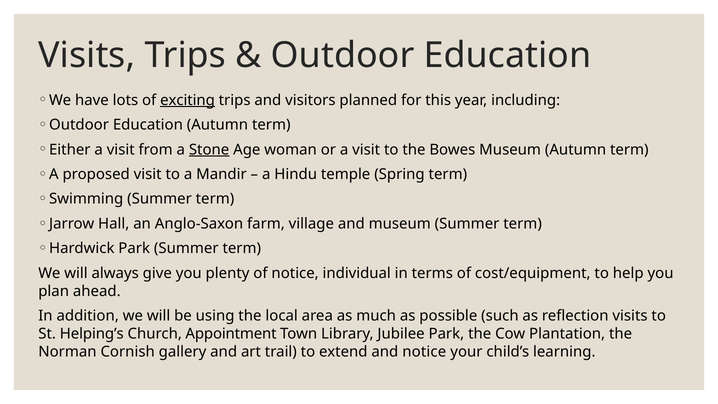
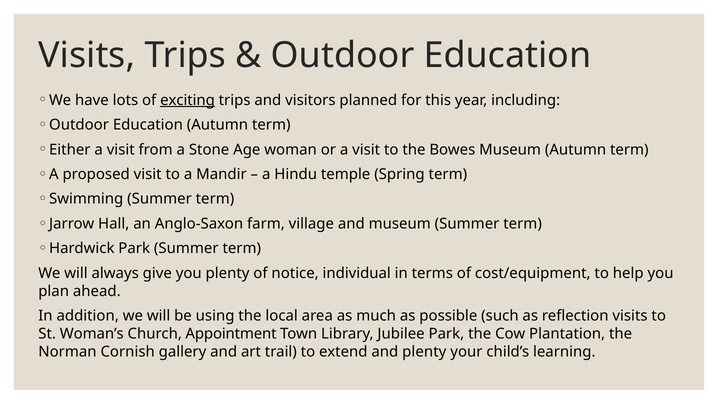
Stone underline: present -> none
Helping’s: Helping’s -> Woman’s
and notice: notice -> plenty
